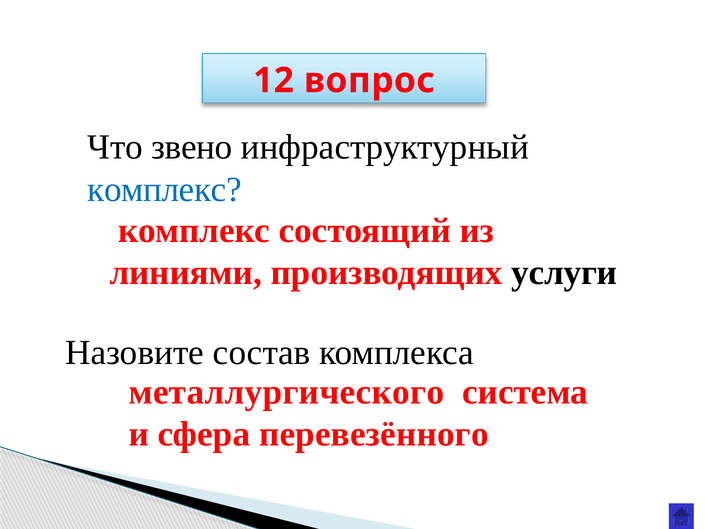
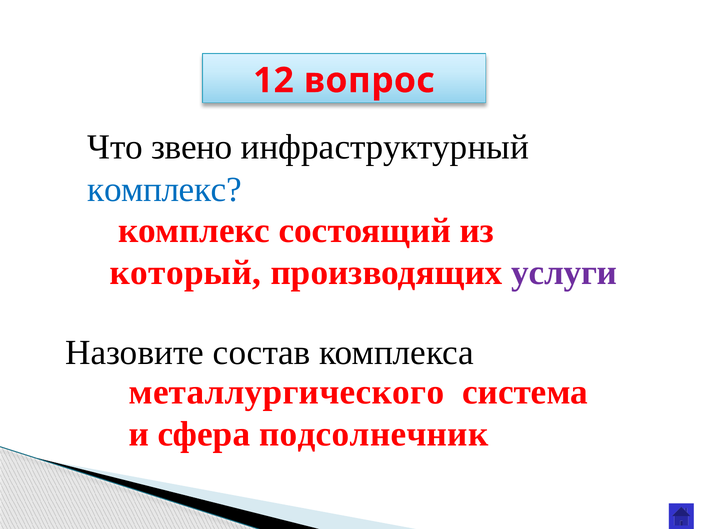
линиями: линиями -> который
услуги colour: black -> purple
перевезённого: перевезённого -> подсолнечник
